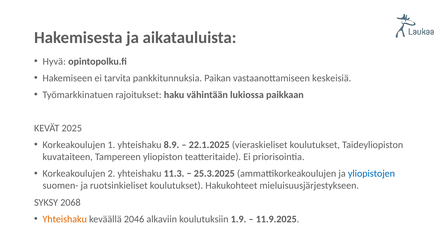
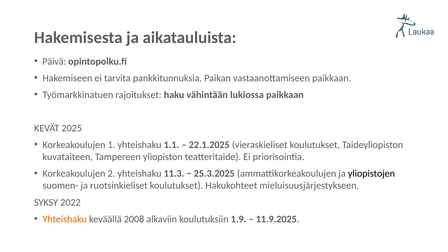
Hyvä: Hyvä -> Päivä
vastaanottamiseen keskeisiä: keskeisiä -> paikkaan
8.9: 8.9 -> 1.1
yliopistojen colour: blue -> black
2068: 2068 -> 2022
2046: 2046 -> 2008
